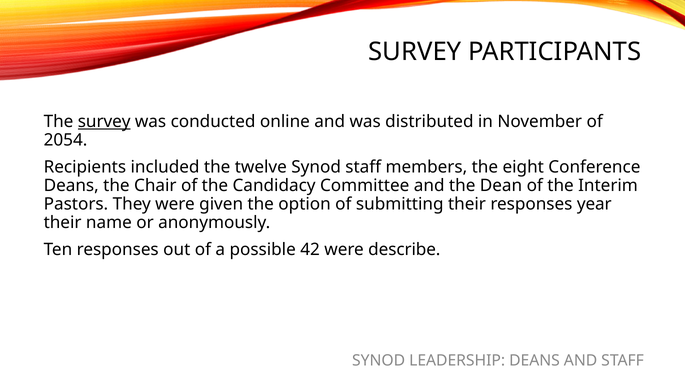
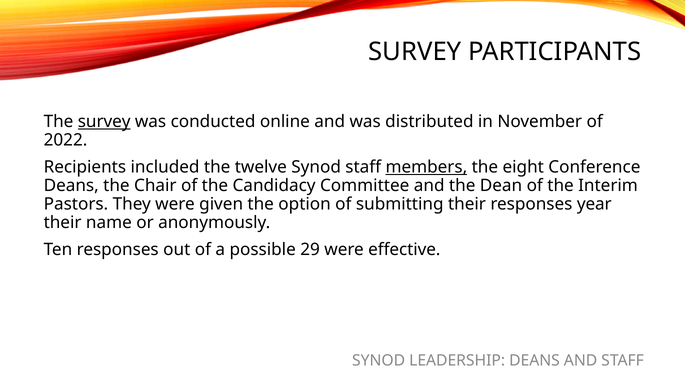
2054: 2054 -> 2022
members underline: none -> present
42: 42 -> 29
describe: describe -> effective
